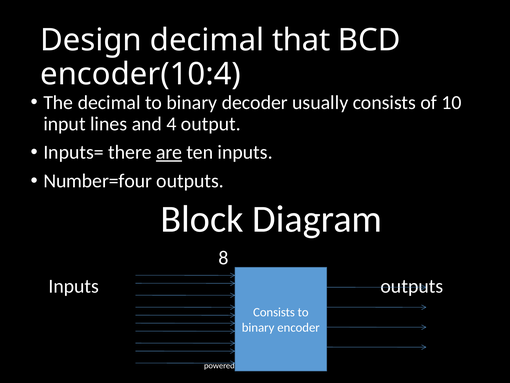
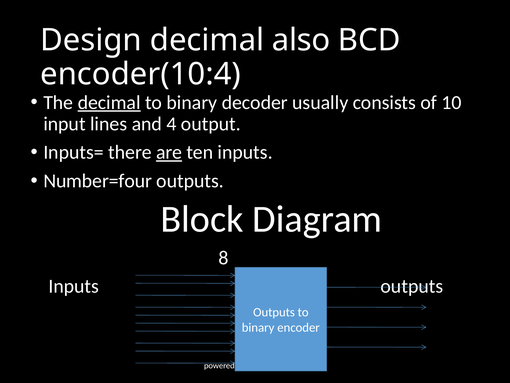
that: that -> also
decimal at (109, 102) underline: none -> present
Consists at (274, 312): Consists -> Outputs
